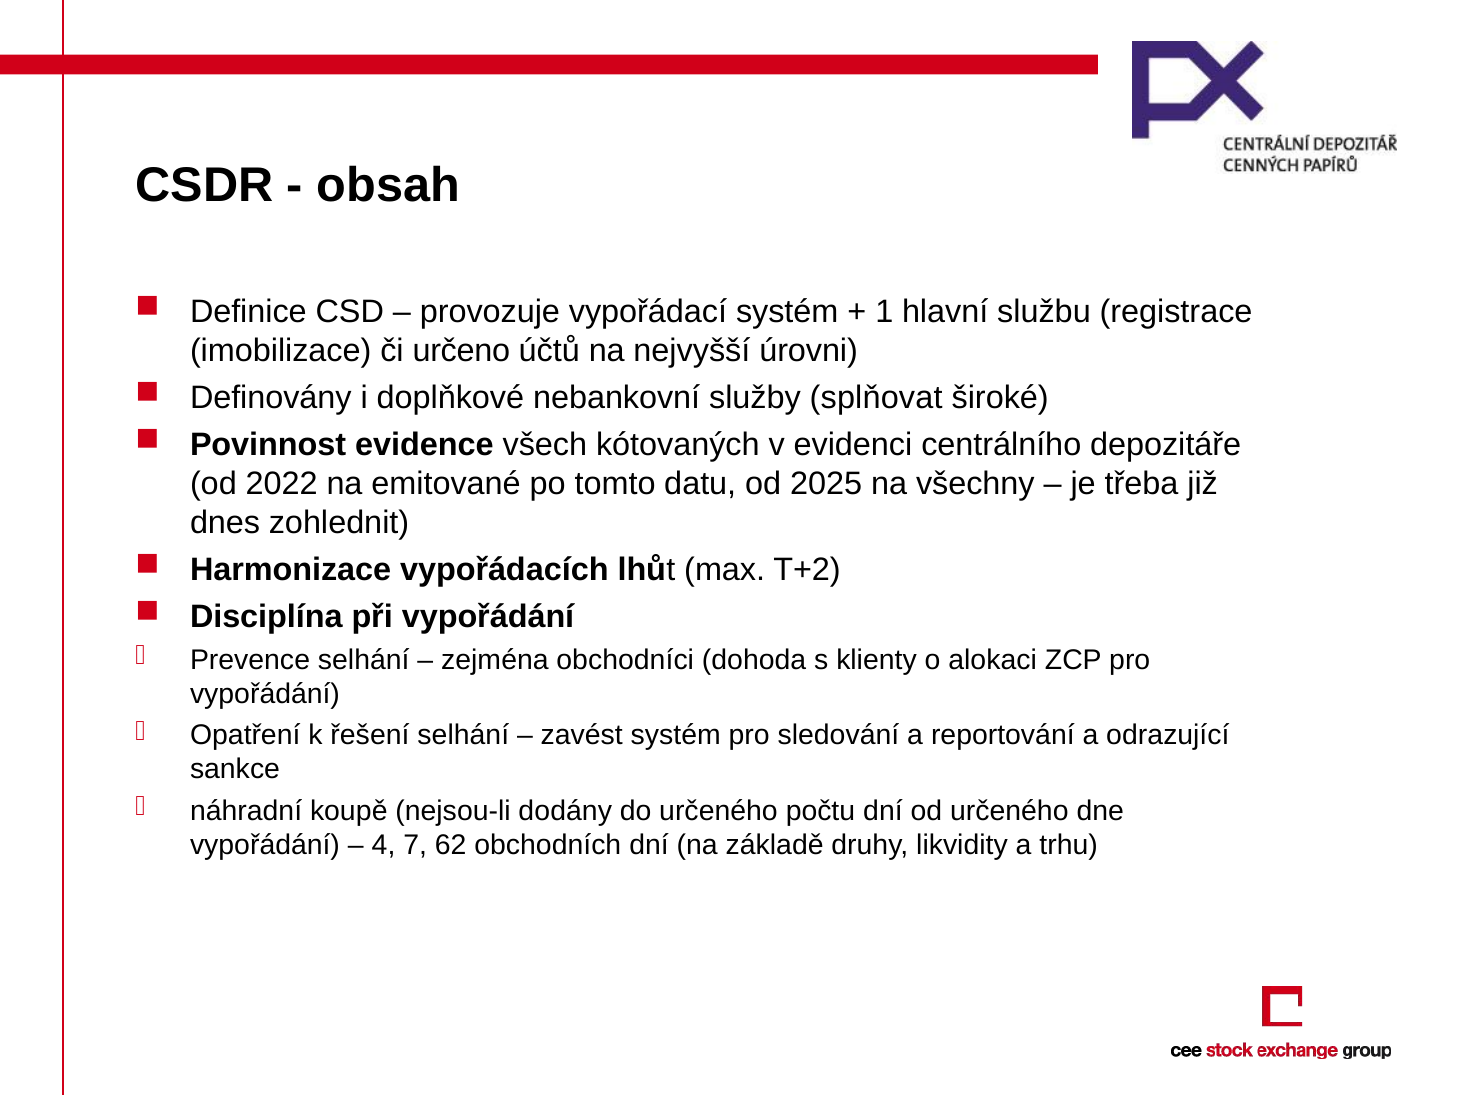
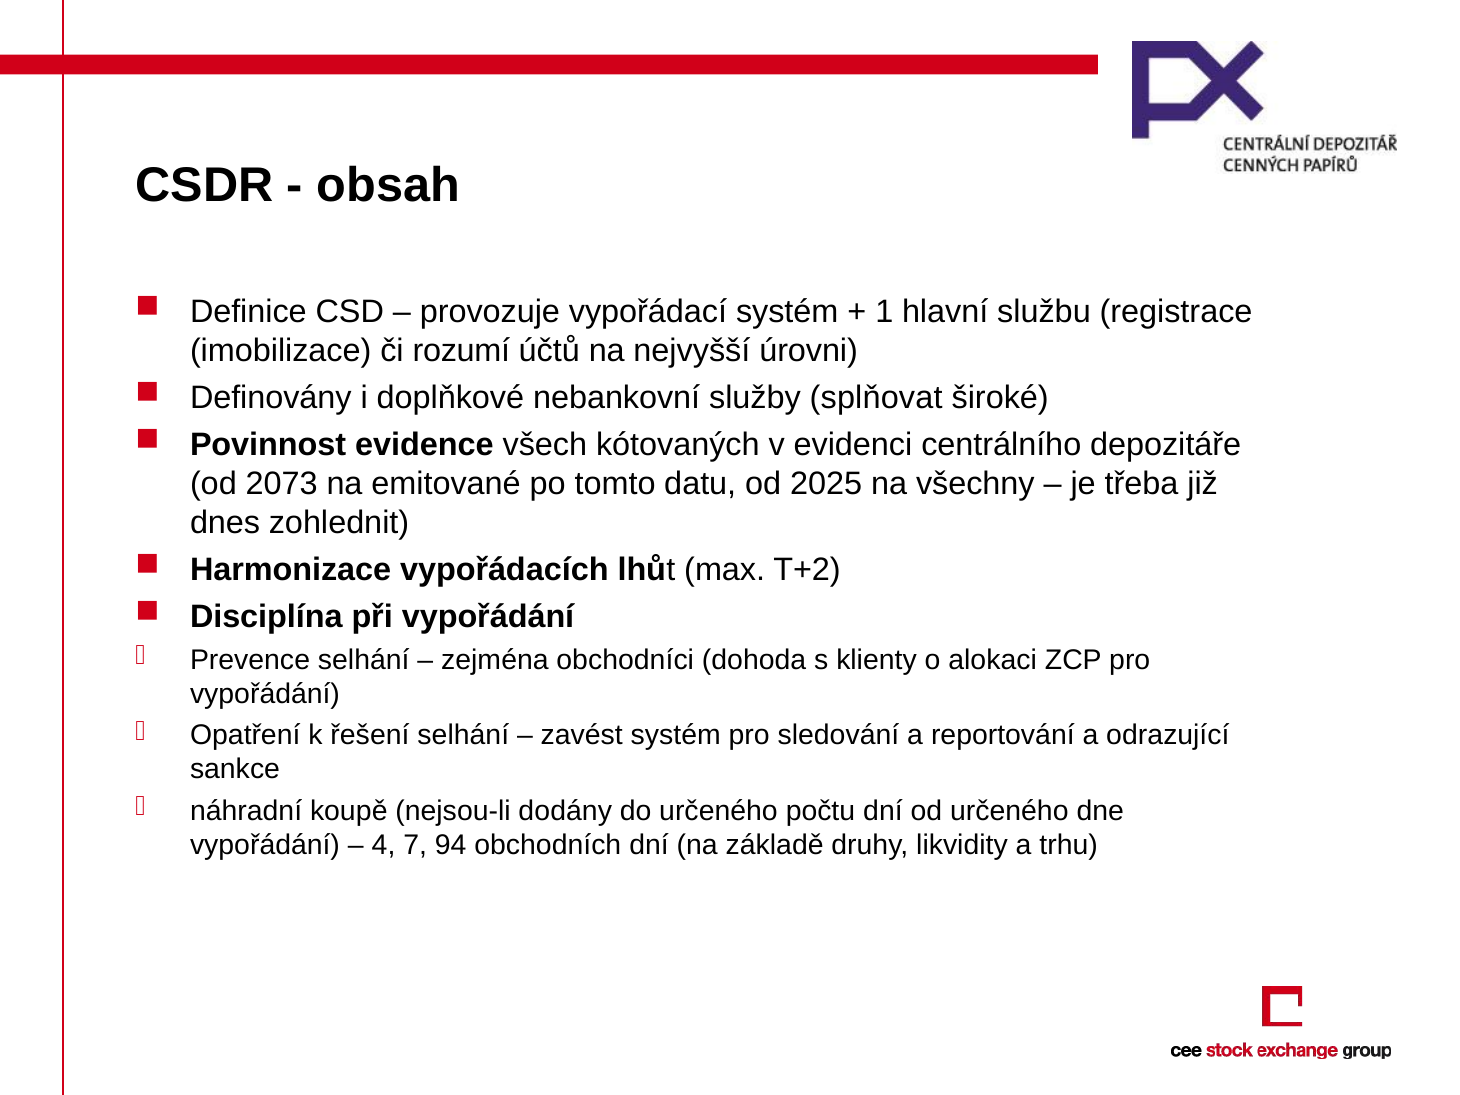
určeno: určeno -> rozumí
2022: 2022 -> 2073
62: 62 -> 94
